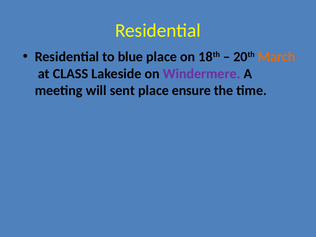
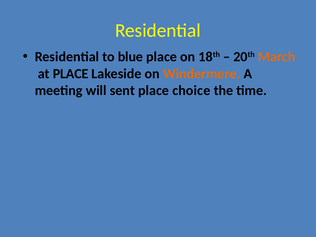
at CLASS: CLASS -> PLACE
Windermere colour: purple -> orange
ensure: ensure -> choice
